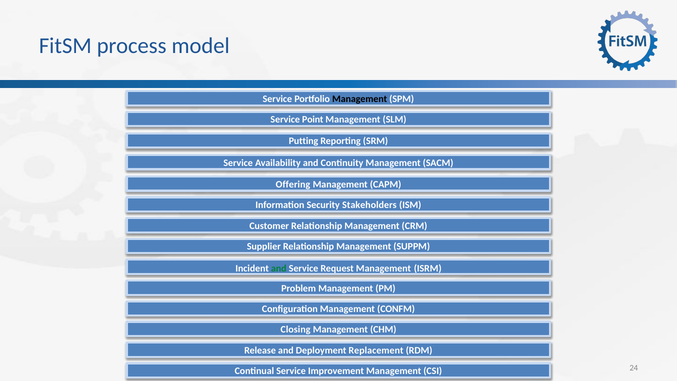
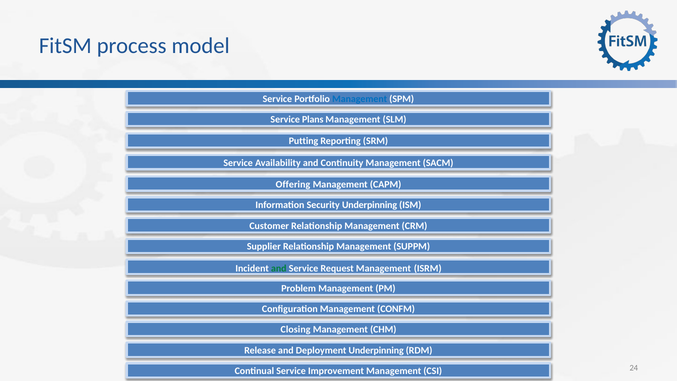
Management at (360, 99) colour: black -> blue
Point: Point -> Plans
Security Stakeholders: Stakeholders -> Underpinning
Deployment Replacement: Replacement -> Underpinning
